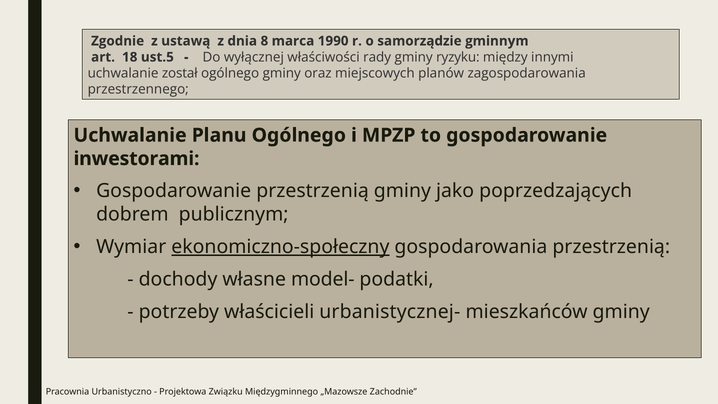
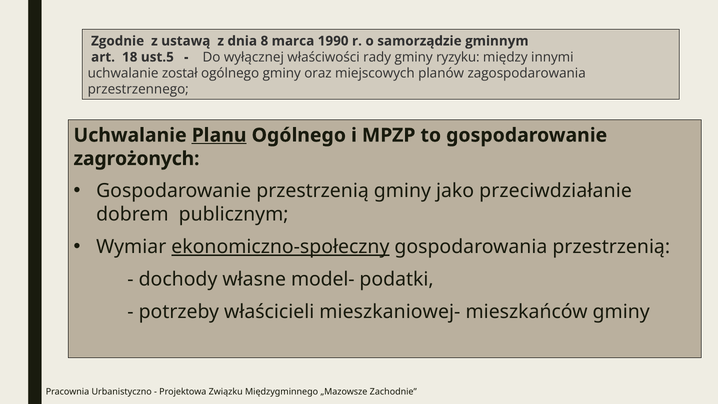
Planu underline: none -> present
inwestorami: inwestorami -> zagrożonych
poprzedzających: poprzedzających -> przeciwdziałanie
urbanistycznej-: urbanistycznej- -> mieszkaniowej-
